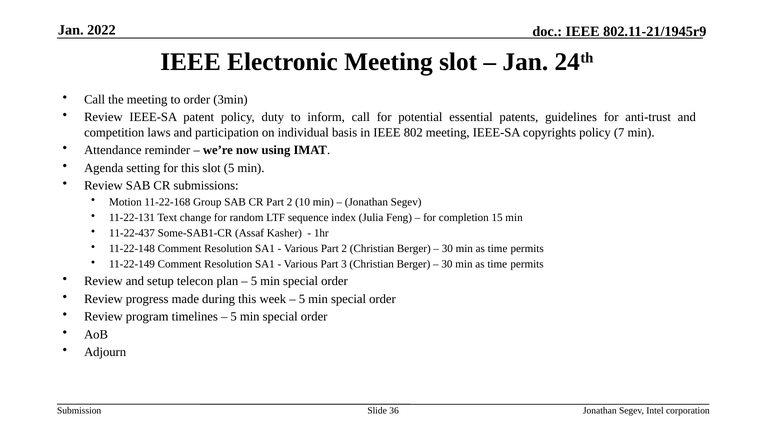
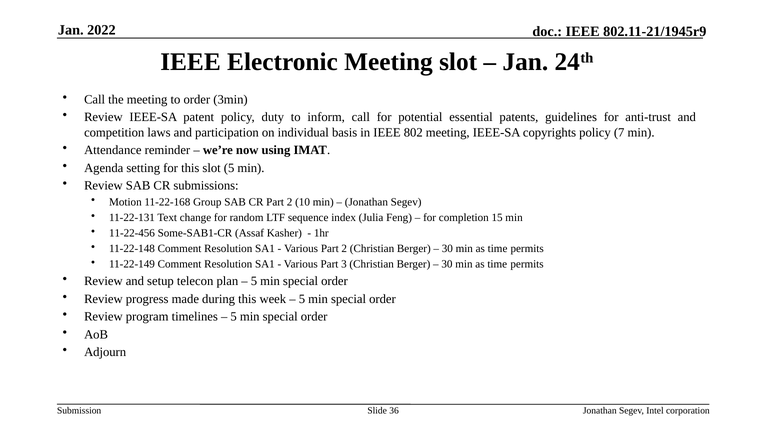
11-22-437: 11-22-437 -> 11-22-456
